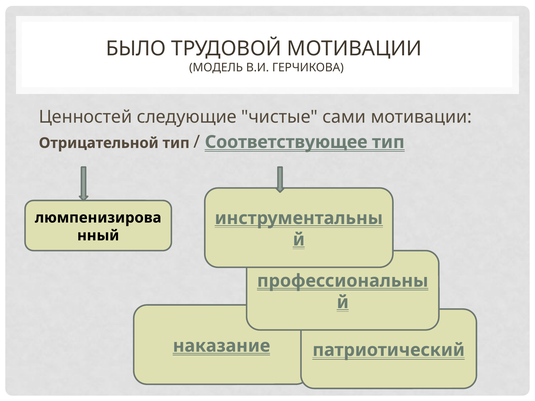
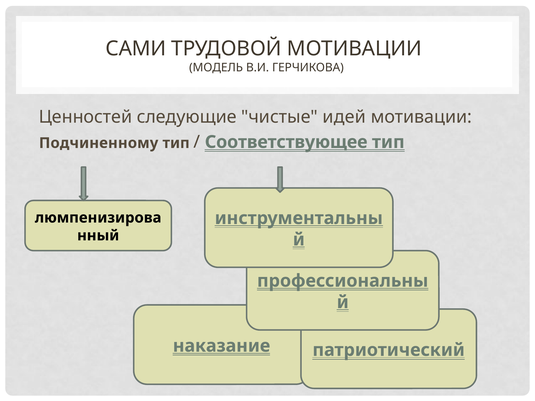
БЫЛО: БЫЛО -> САМИ
сами: сами -> идей
Отрицательной: Отрицательной -> Подчиненному
